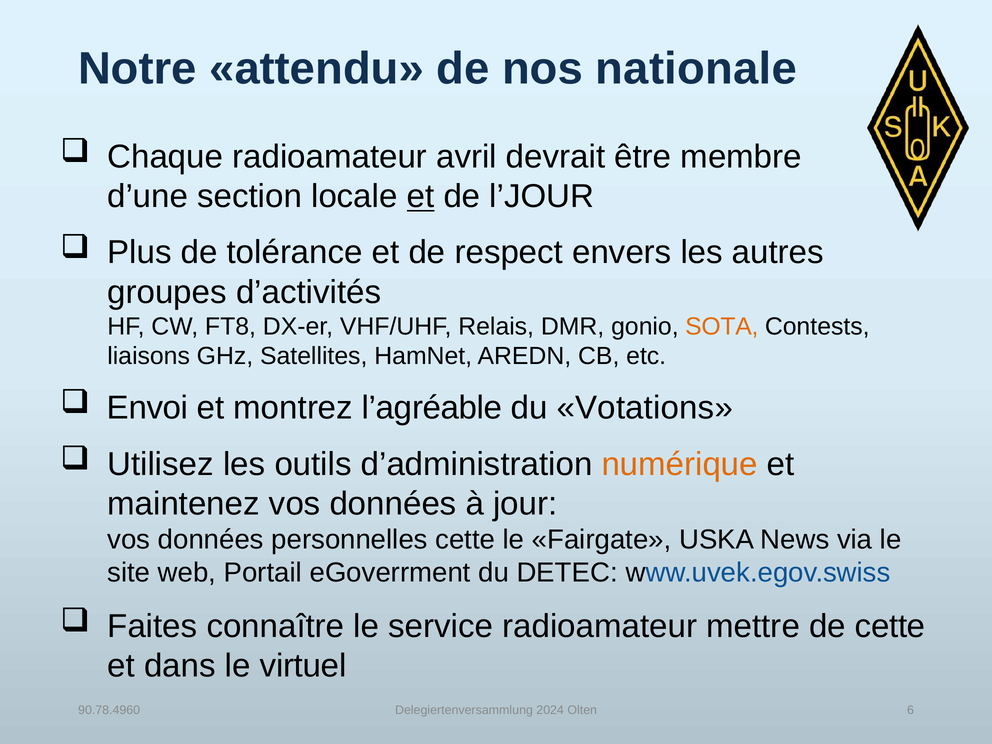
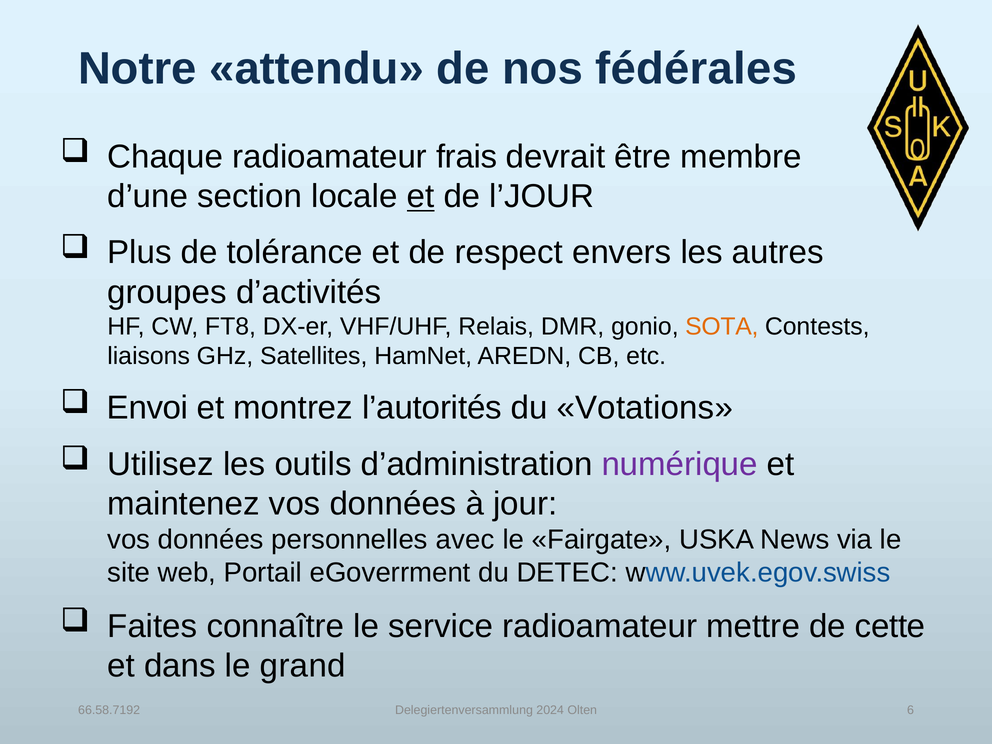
nationale: nationale -> fédérales
avril: avril -> frais
l’agréable: l’agréable -> l’autorités
numérique colour: orange -> purple
personnelles cette: cette -> avec
virtuel: virtuel -> grand
90.78.4960: 90.78.4960 -> 66.58.7192
